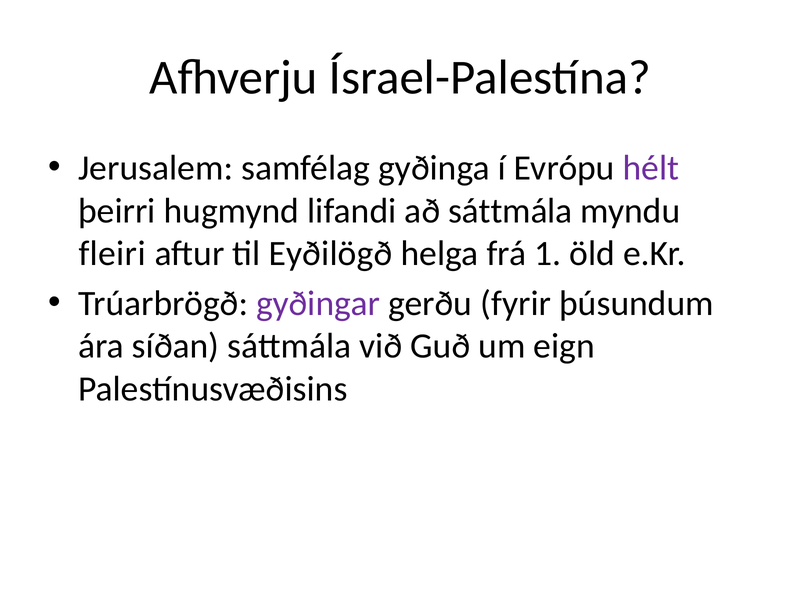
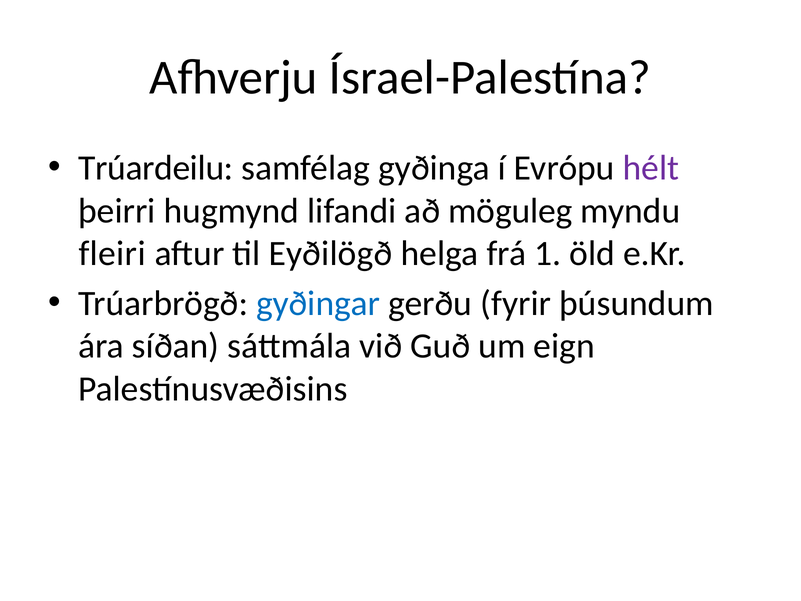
Jerusalem: Jerusalem -> Trúardeilu
að sáttmála: sáttmála -> möguleg
gyðingar colour: purple -> blue
